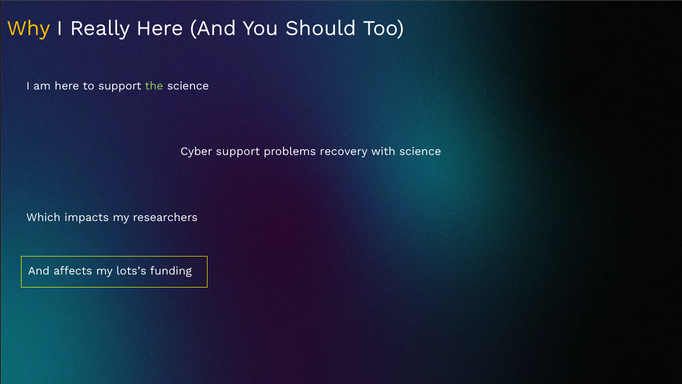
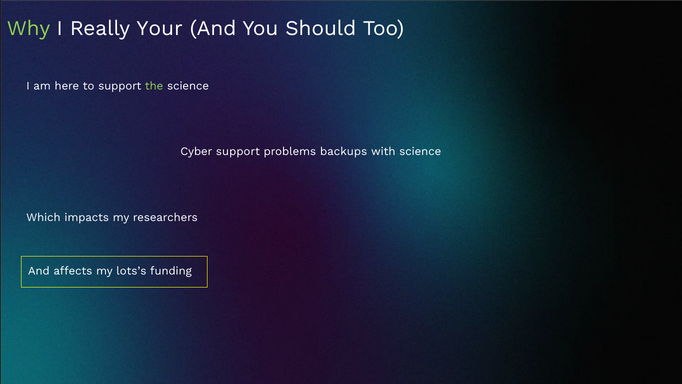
Why colour: yellow -> light green
Really Here: Here -> Your
recovery: recovery -> backups
